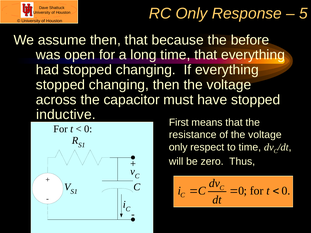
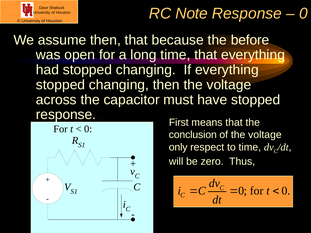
RC Only: Only -> Note
5 at (303, 14): 5 -> 0
inductive at (66, 115): inductive -> response
resistance: resistance -> conclusion
